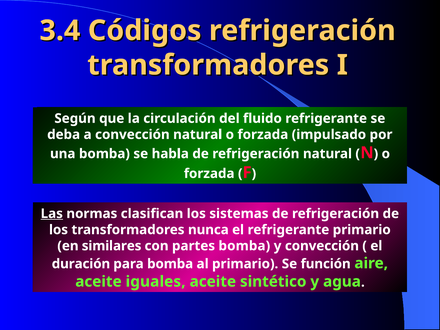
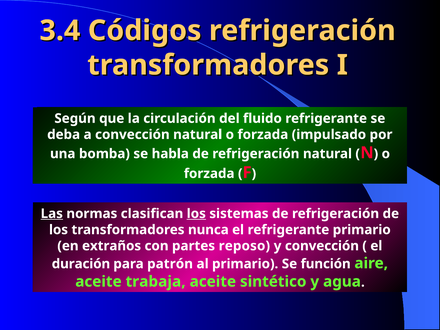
los at (196, 214) underline: none -> present
similares: similares -> extraños
partes bomba: bomba -> reposo
para bomba: bomba -> patrón
iguales: iguales -> trabaja
